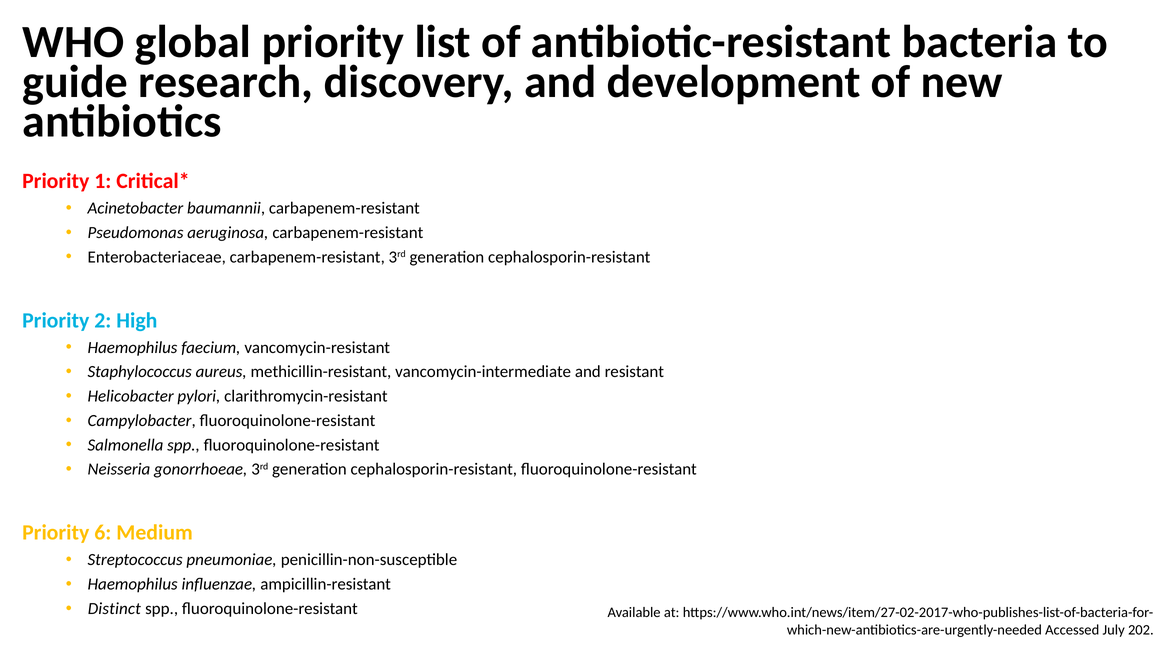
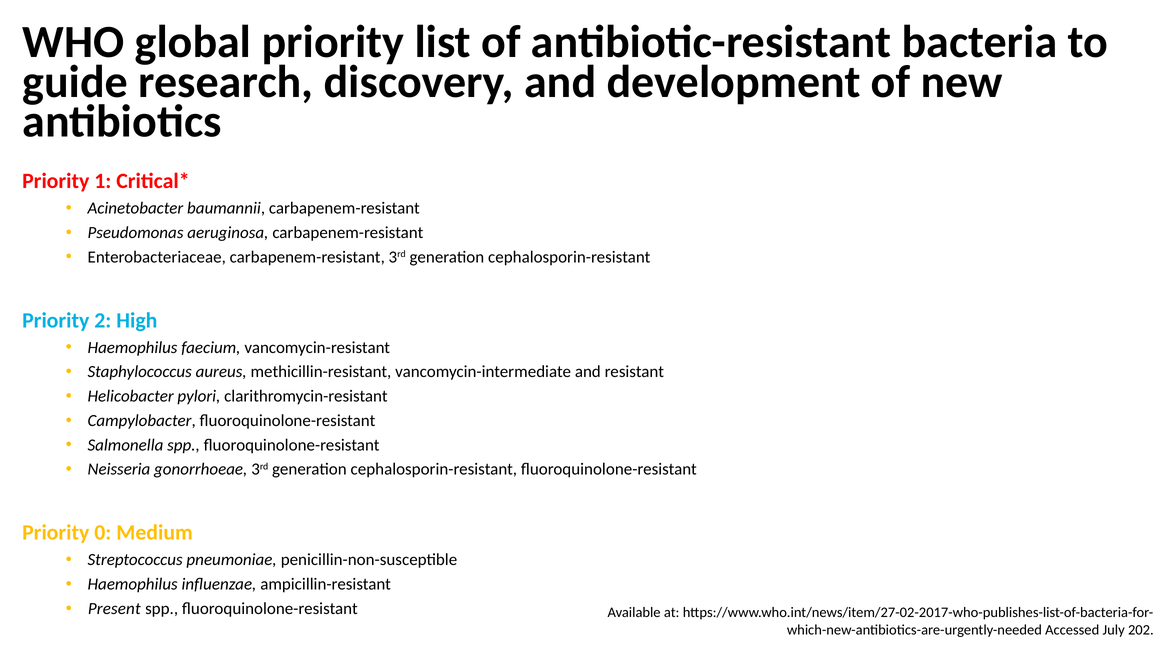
6: 6 -> 0
Distinct: Distinct -> Present
